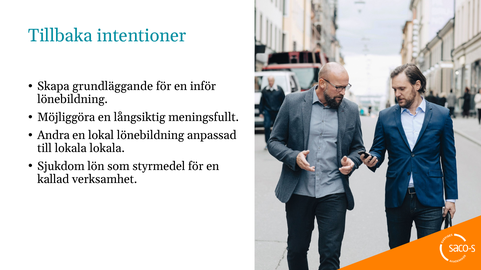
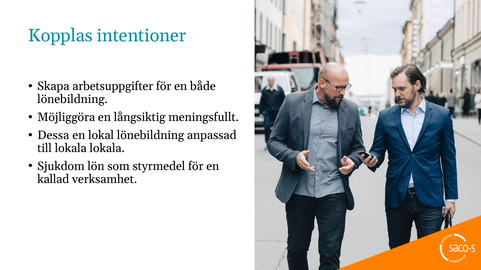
Tillbaka: Tillbaka -> Kopplas
grundläggande: grundläggande -> arbetsuppgifter
inför: inför -> både
Andra: Andra -> Dessa
